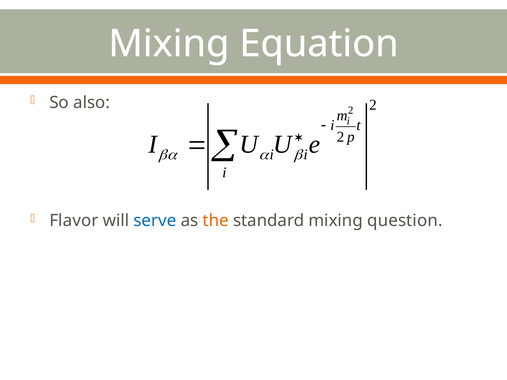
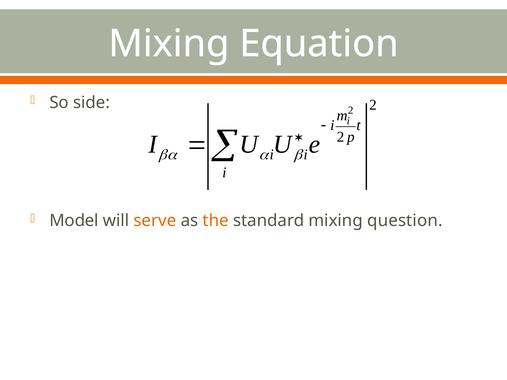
also: also -> side
Flavor: Flavor -> Model
serve colour: blue -> orange
